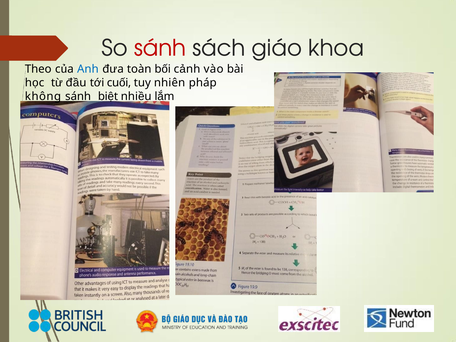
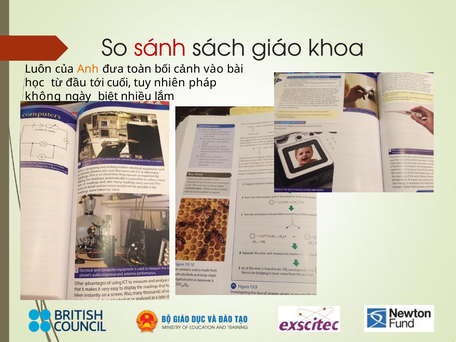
Theo: Theo -> Luôn
Anh colour: blue -> orange
không sánh: sánh -> ngày
